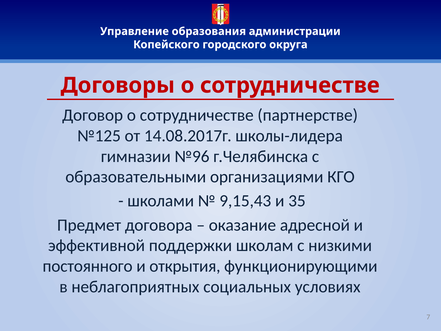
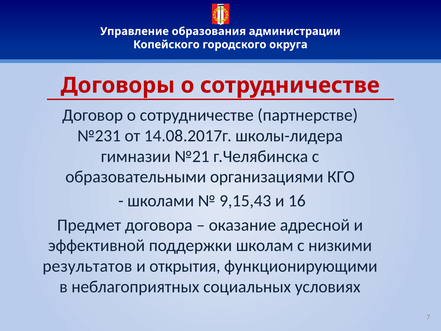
№125: №125 -> №231
№96: №96 -> №21
35: 35 -> 16
постоянного: постоянного -> результатов
